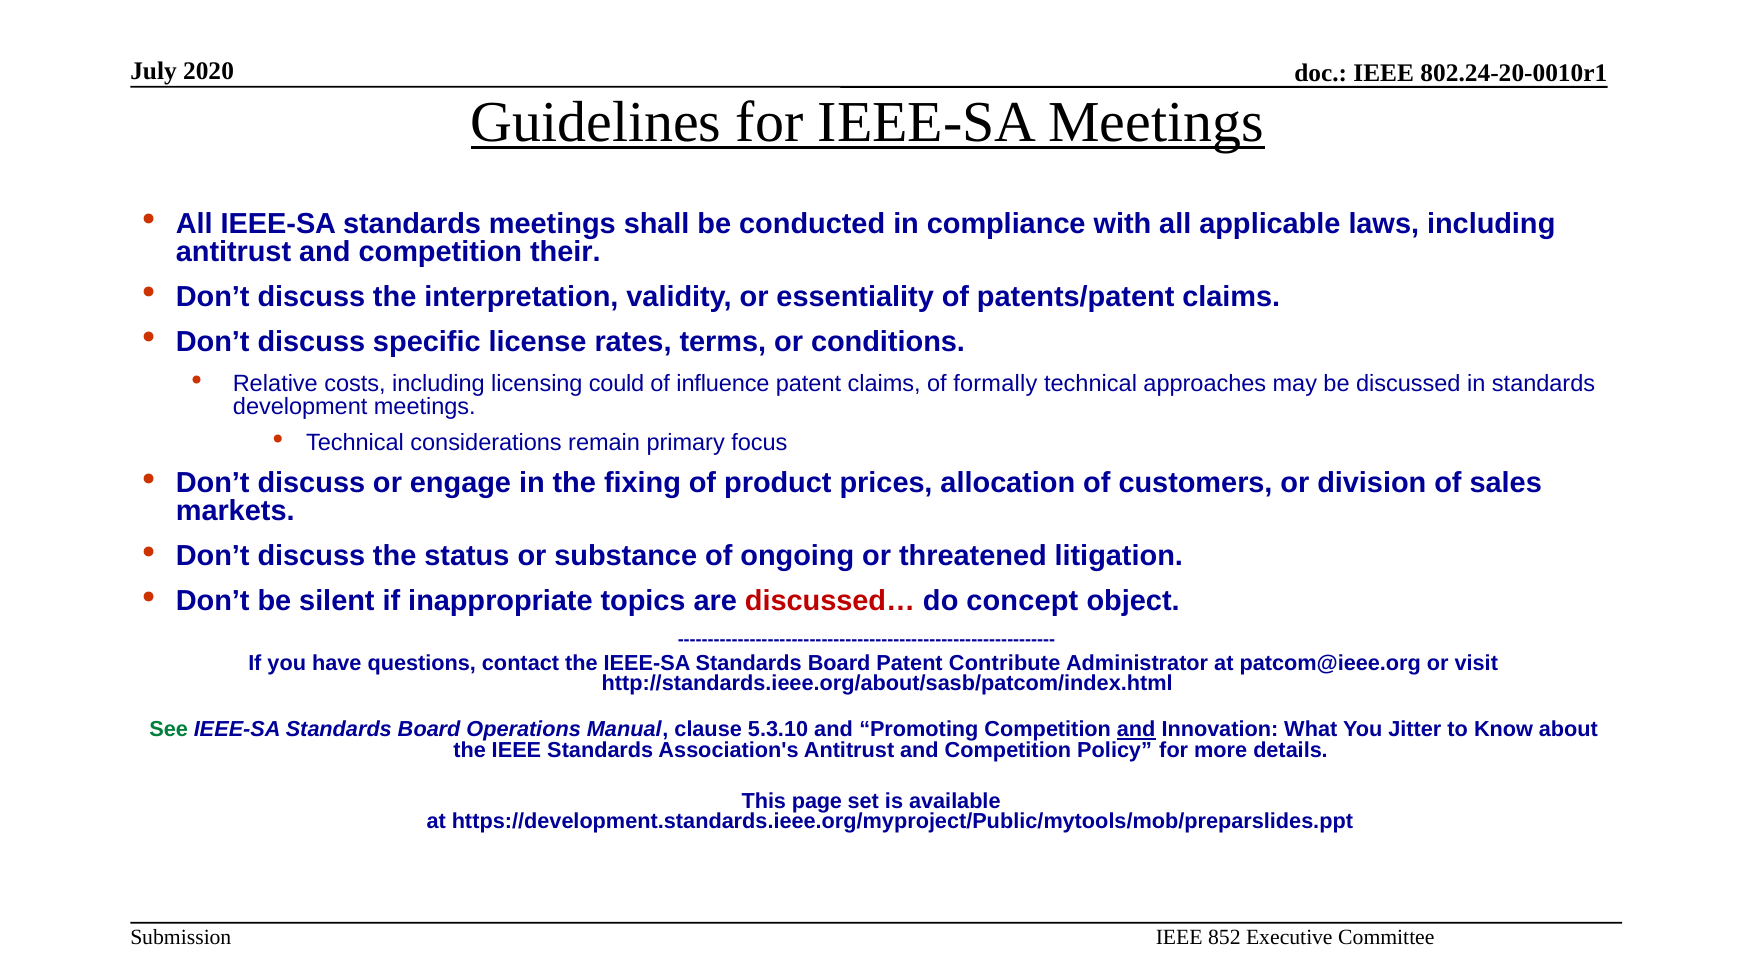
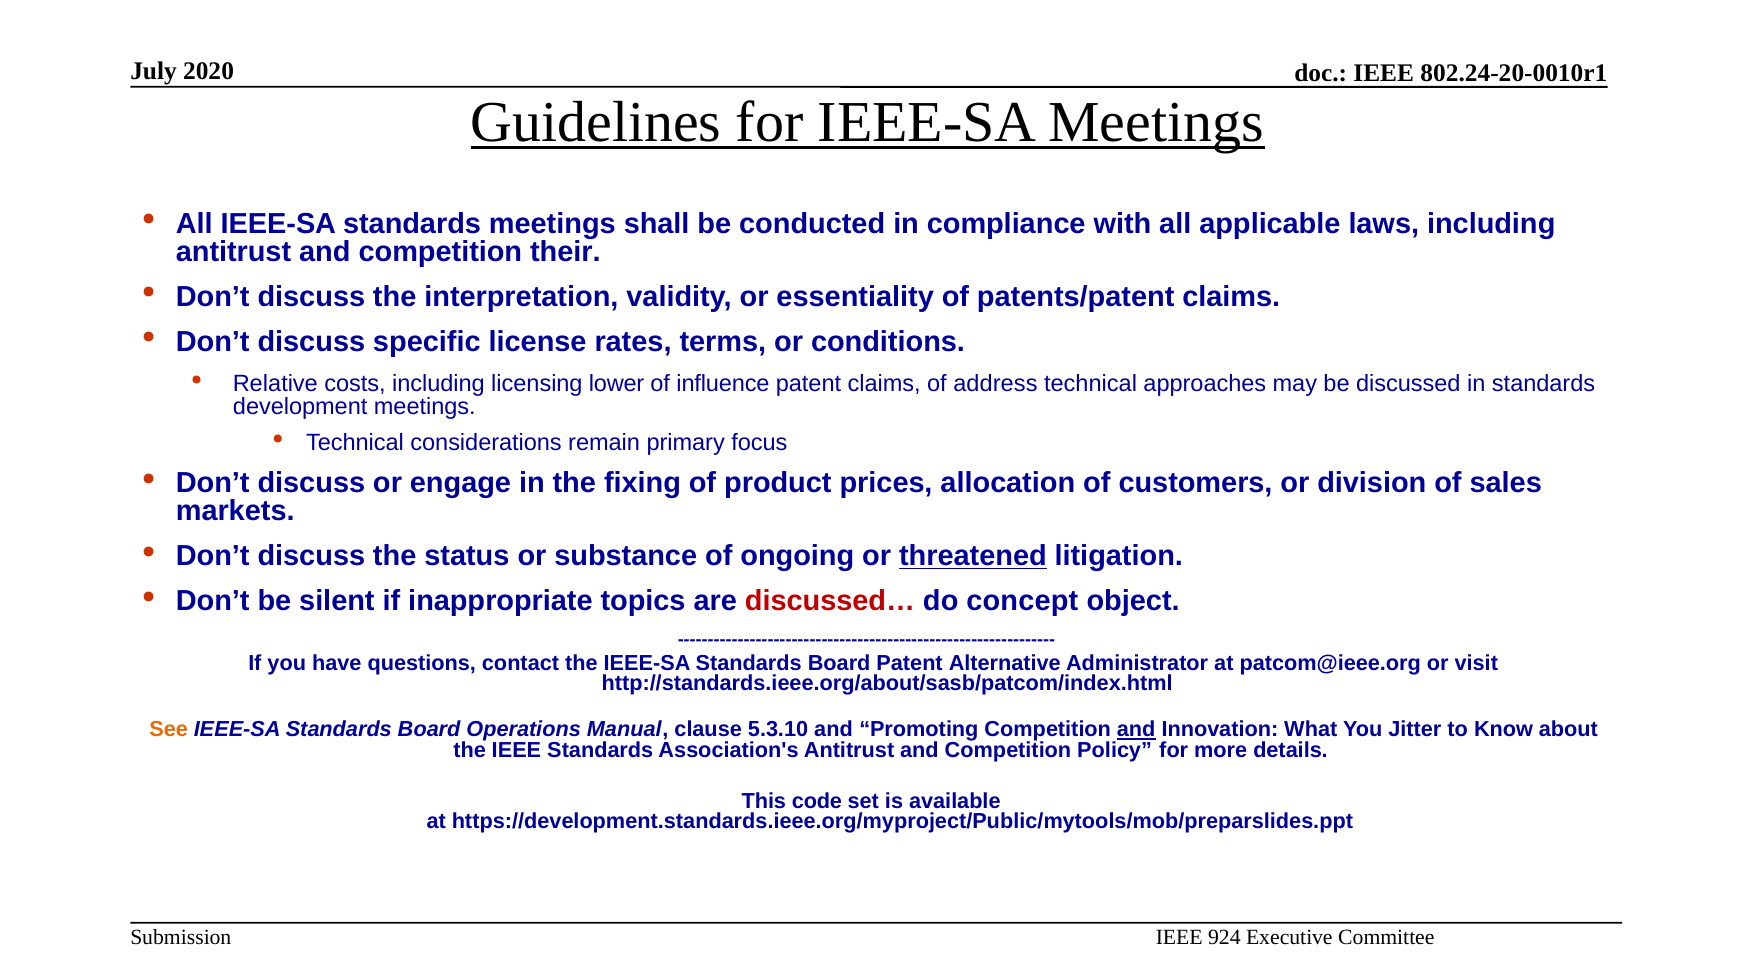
could: could -> lower
formally: formally -> address
threatened underline: none -> present
Contribute: Contribute -> Alternative
See colour: green -> orange
page: page -> code
852: 852 -> 924
